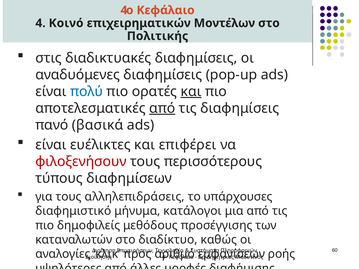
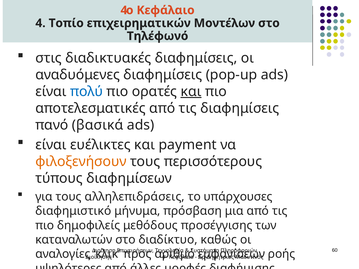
Κοινό: Κοινό -> Τοπίο
Πολιτικής: Πολιτικής -> Τηλέφωνό
από at (162, 108) underline: present -> none
επιφέρει: επιφέρει -> payment
φιλοξενήσουν colour: red -> orange
κατάλογοι: κατάλογοι -> πρόσβαση
